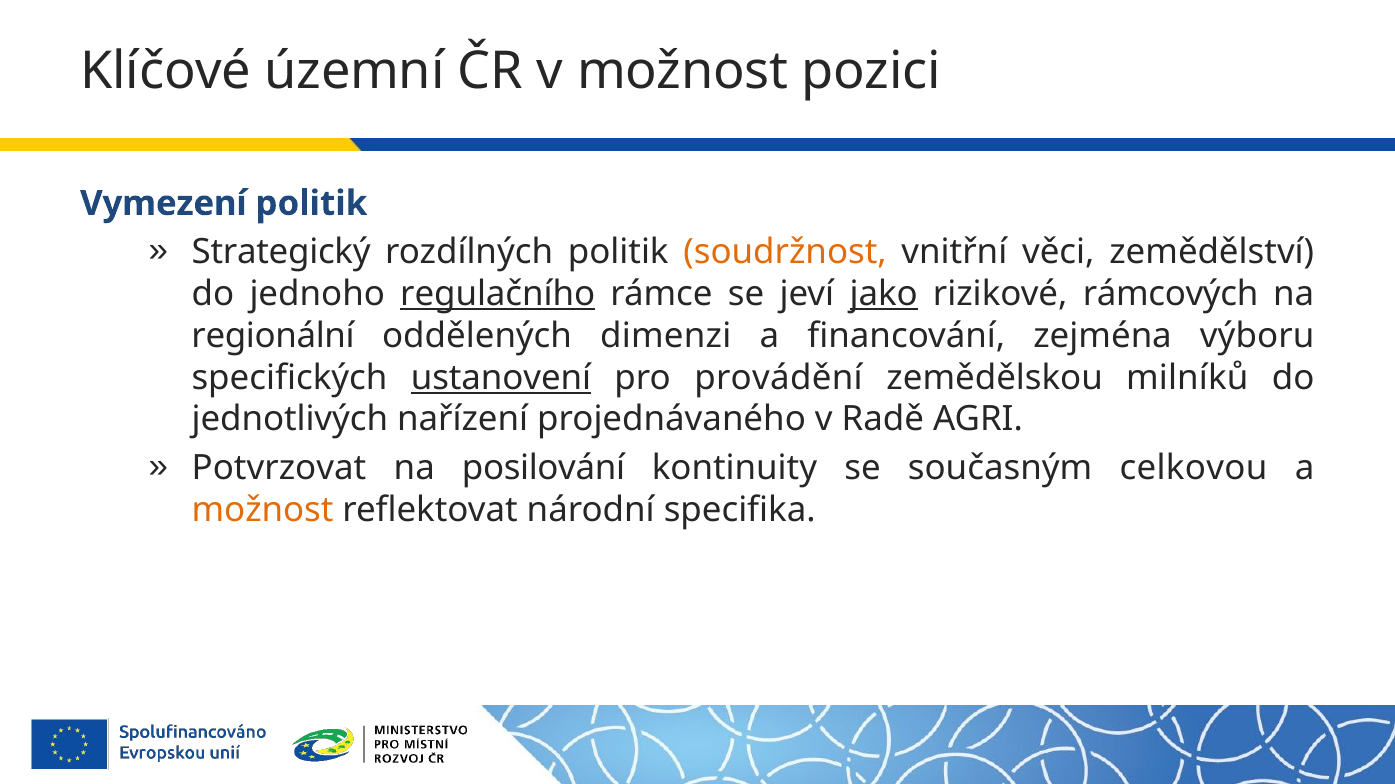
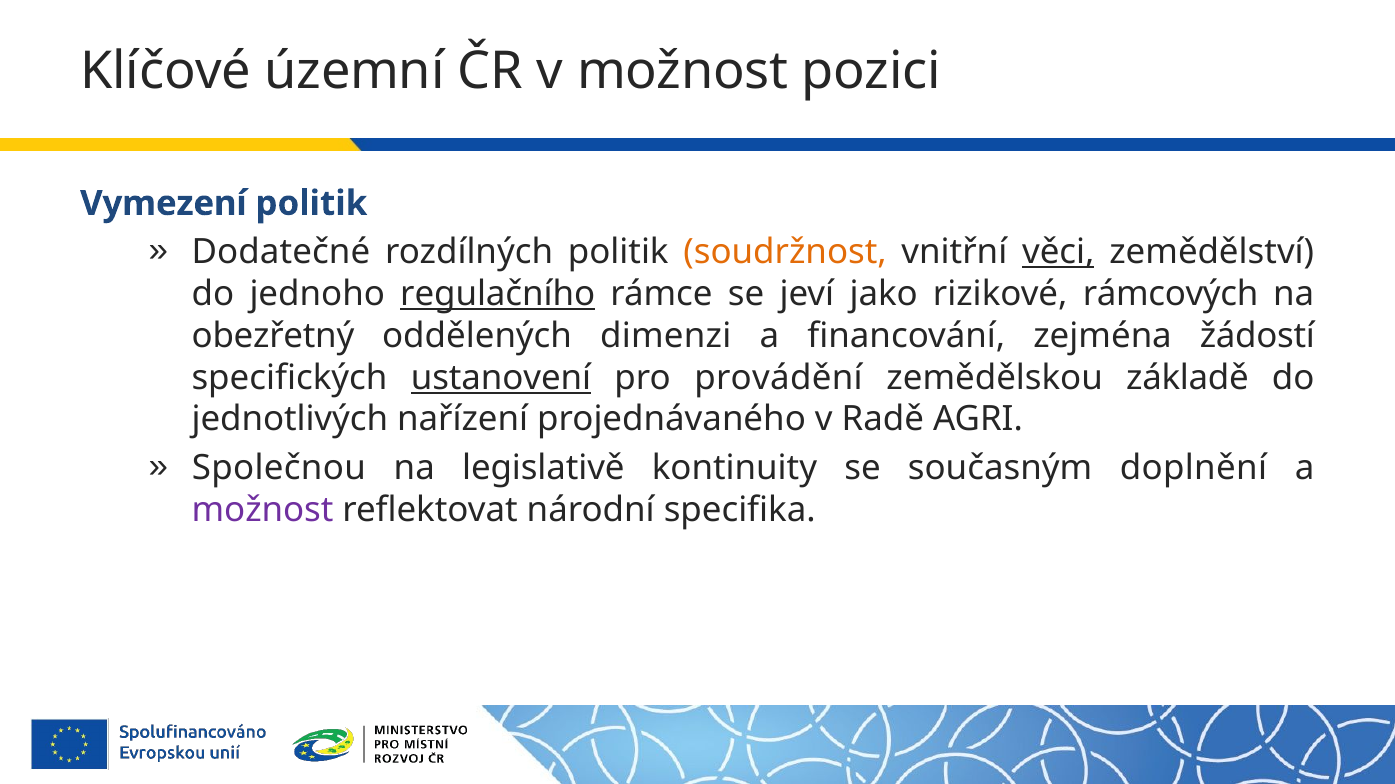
Strategický: Strategický -> Dodatečné
věci underline: none -> present
jako underline: present -> none
regionální: regionální -> obezřetný
výboru: výboru -> žádostí
milníků: milníků -> základě
Potvrzovat: Potvrzovat -> Společnou
posilování: posilování -> legislativě
celkovou: celkovou -> doplnění
možnost at (263, 510) colour: orange -> purple
